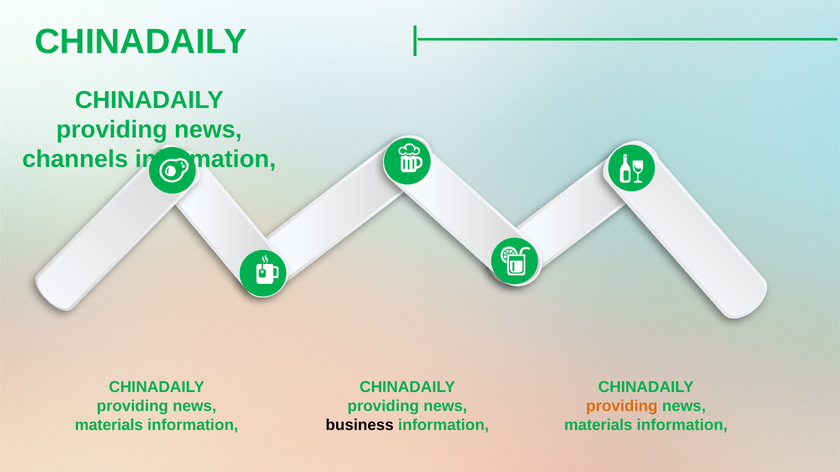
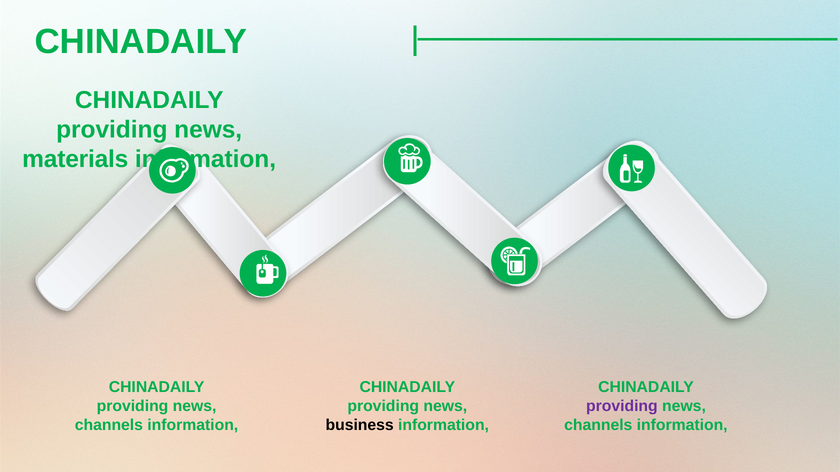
channels: channels -> materials
providing at (622, 406) colour: orange -> purple
materials at (109, 425): materials -> channels
materials at (598, 425): materials -> channels
